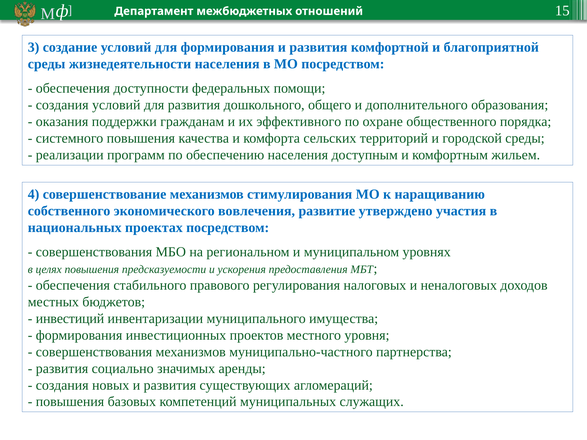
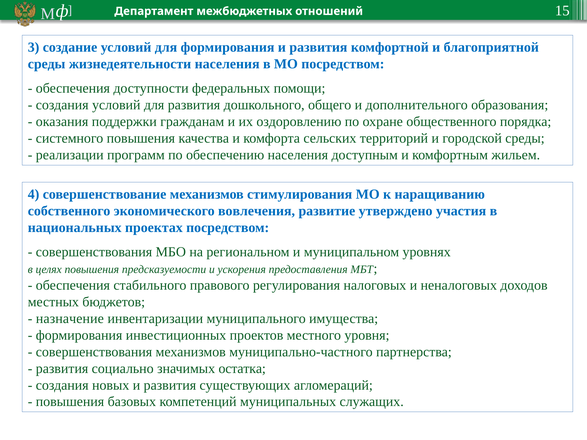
эффективного: эффективного -> оздоровлению
инвестиций: инвестиций -> назначение
аренды: аренды -> остатка
